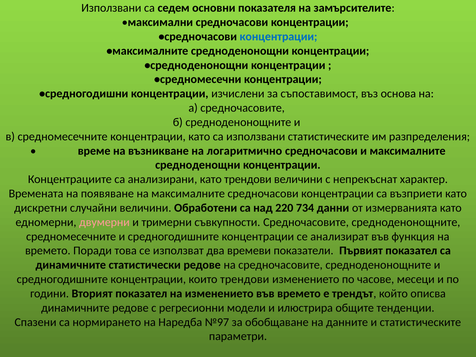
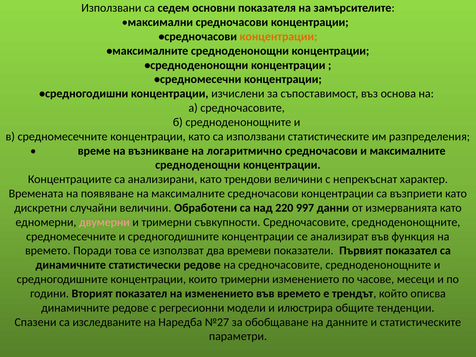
концентрации at (278, 37) colour: blue -> orange
734: 734 -> 997
които трендови: трендови -> тримерни
нормирането: нормирането -> изследваните
№97: №97 -> №27
